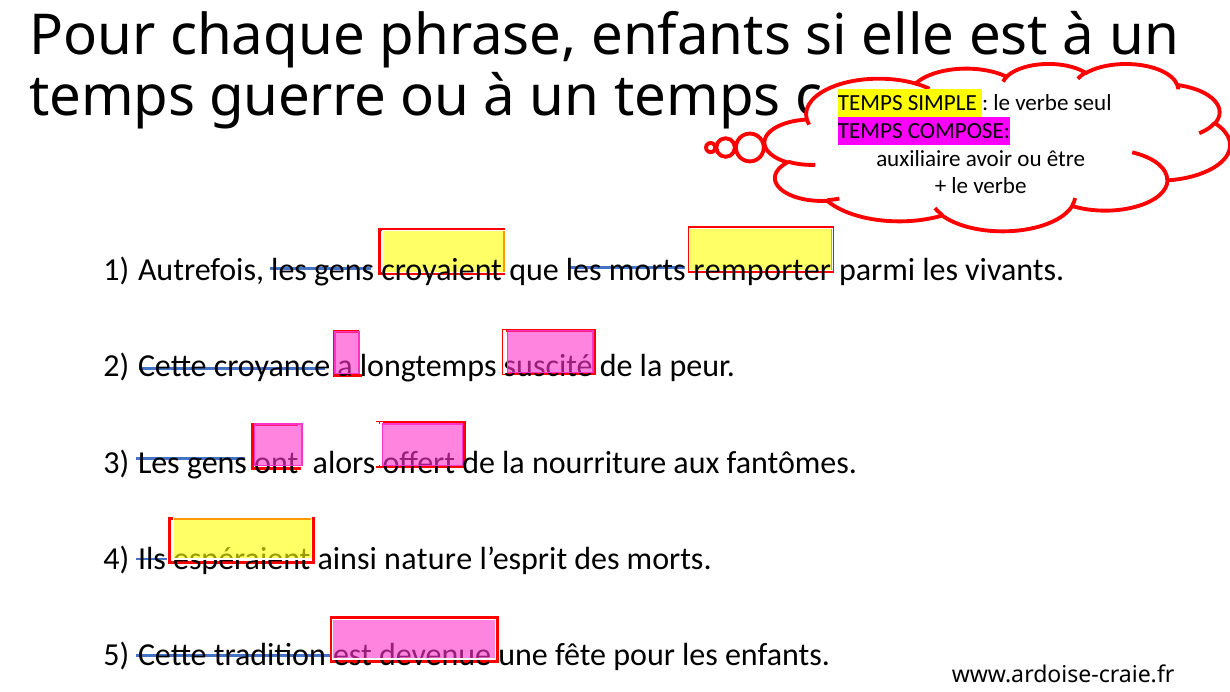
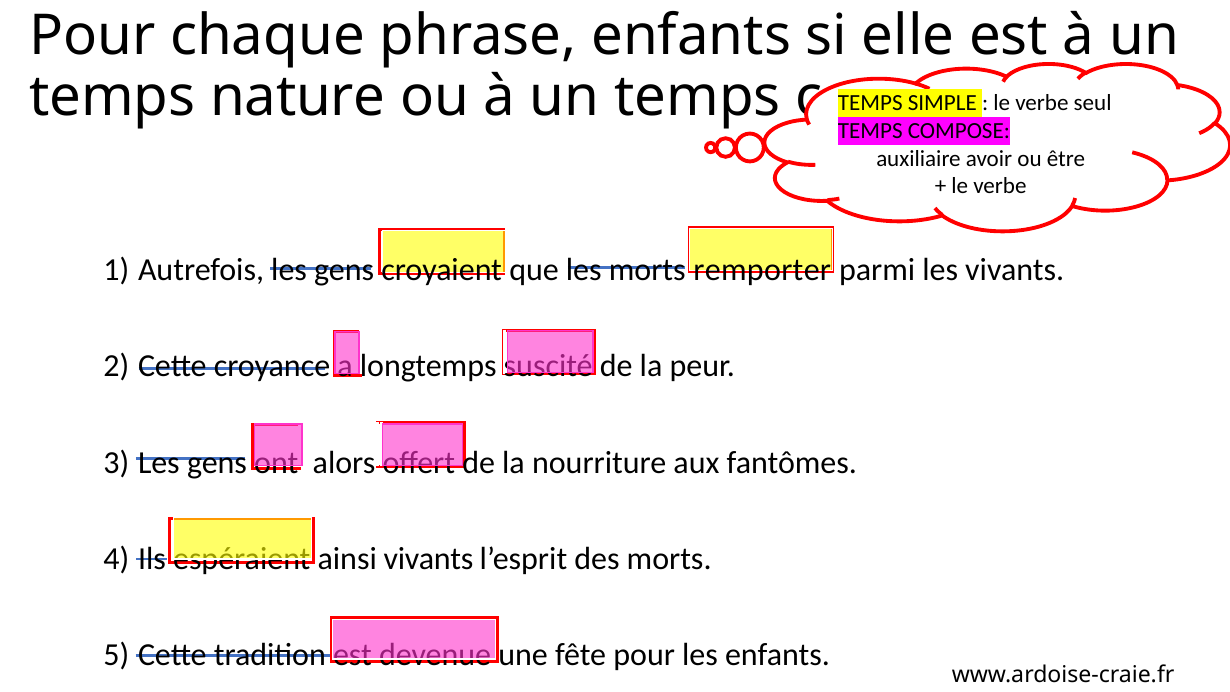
guerre: guerre -> nature
ainsi nature: nature -> vivants
